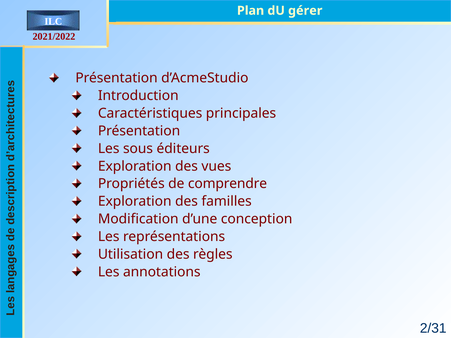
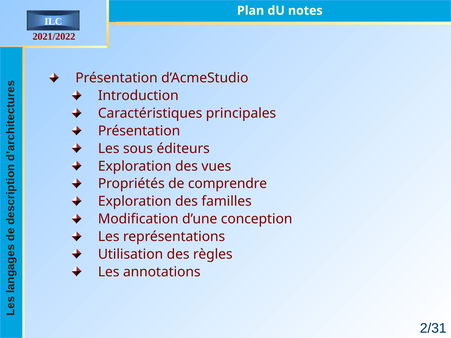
gérer: gérer -> notes
